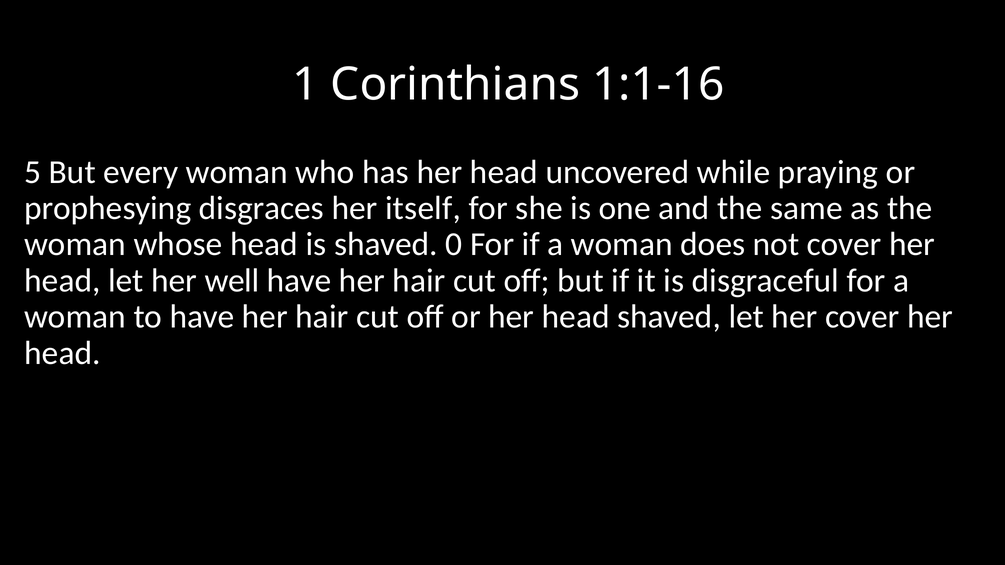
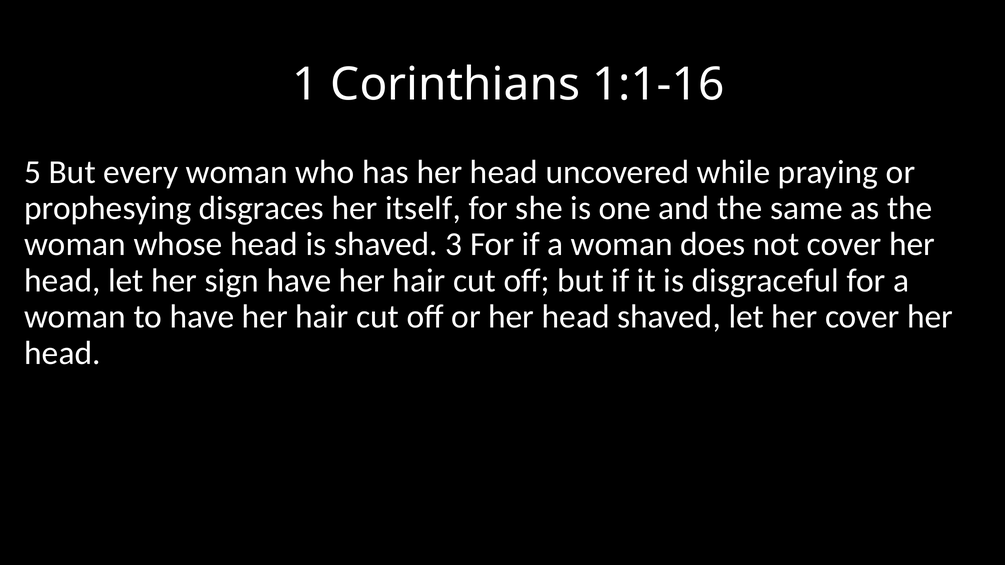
0: 0 -> 3
well: well -> sign
